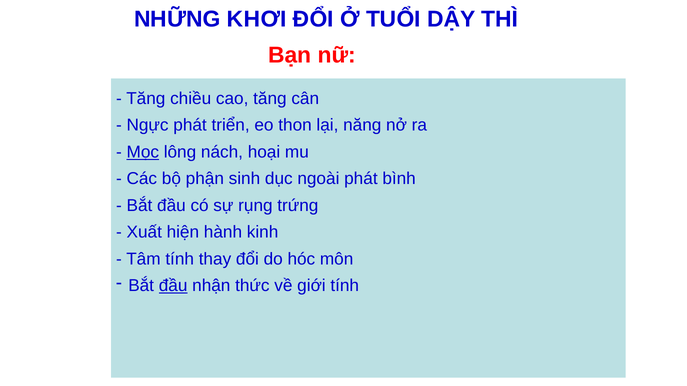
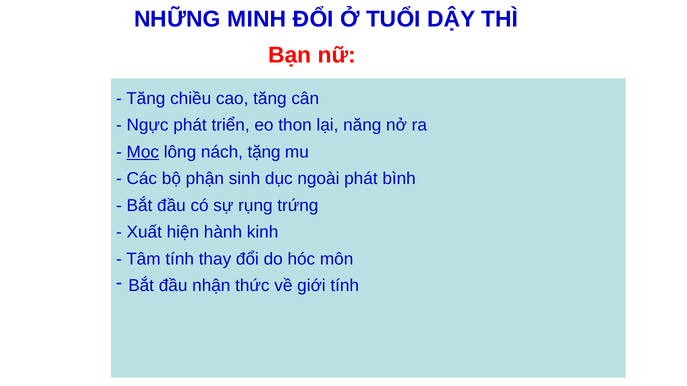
KHƠI: KHƠI -> MINH
hoại: hoại -> tặng
đầu at (173, 286) underline: present -> none
